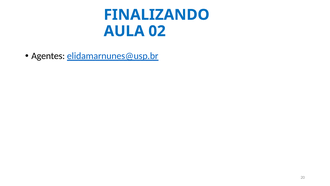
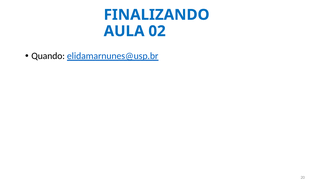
Agentes: Agentes -> Quando
